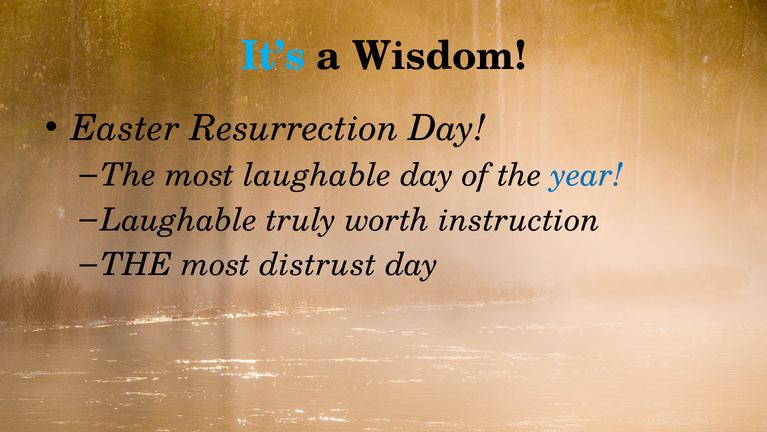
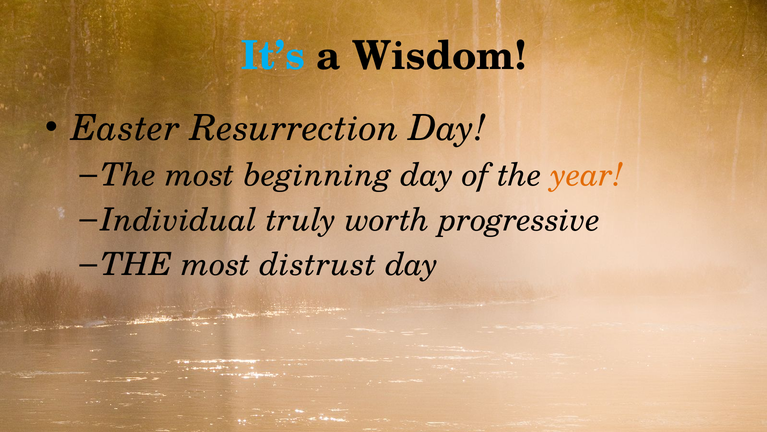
most laughable: laughable -> beginning
year colour: blue -> orange
Laughable at (179, 220): Laughable -> Individual
instruction: instruction -> progressive
